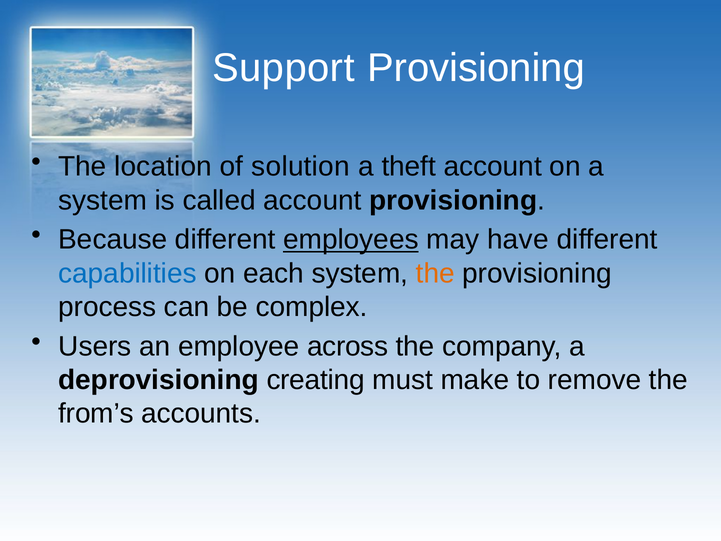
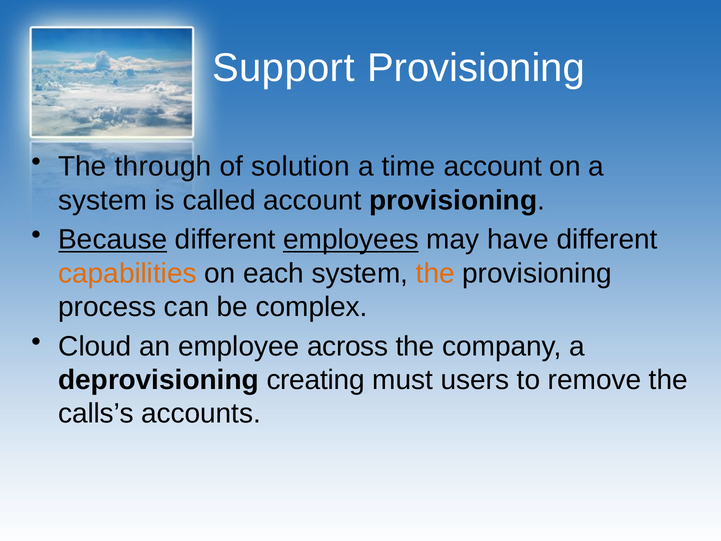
location: location -> through
theft: theft -> time
Because underline: none -> present
capabilities colour: blue -> orange
Users: Users -> Cloud
make: make -> users
from’s: from’s -> calls’s
